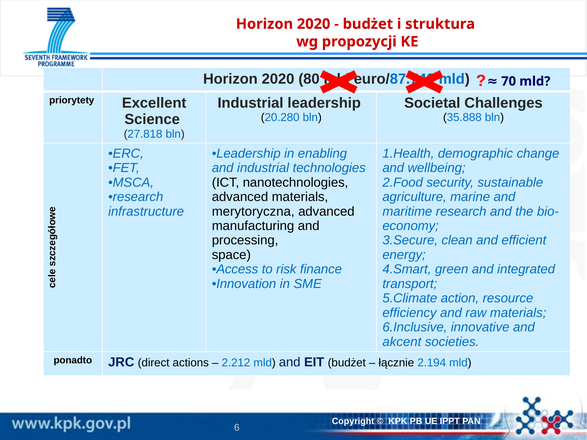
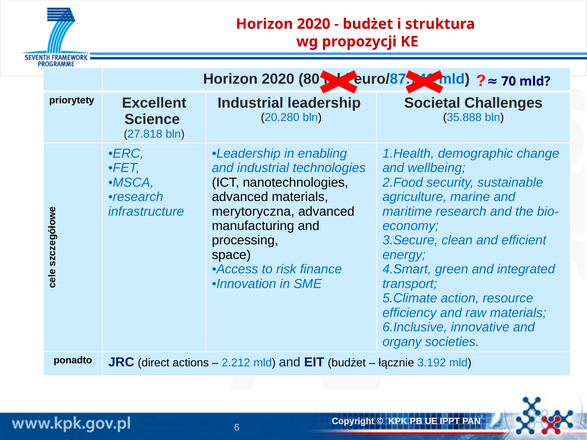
akcent: akcent -> organy
2.194: 2.194 -> 3.192
